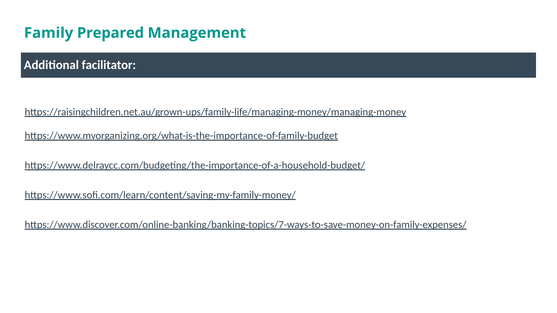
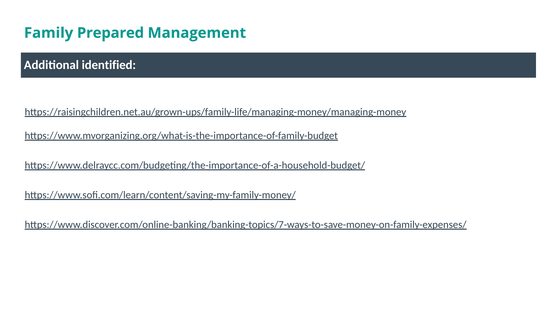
facilitator: facilitator -> identified
